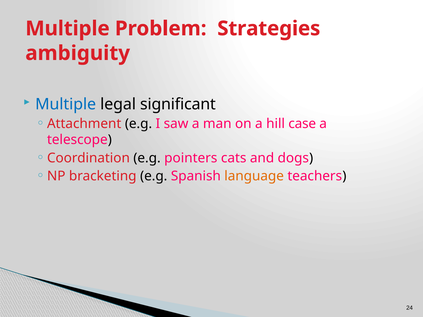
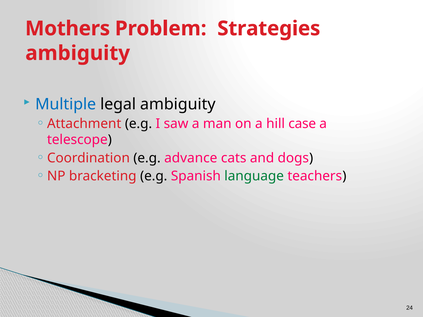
Multiple at (68, 29): Multiple -> Mothers
legal significant: significant -> ambiguity
pointers: pointers -> advance
language colour: orange -> green
